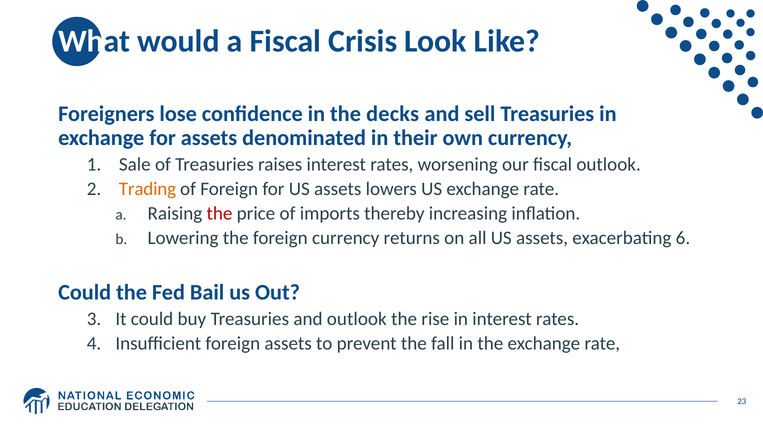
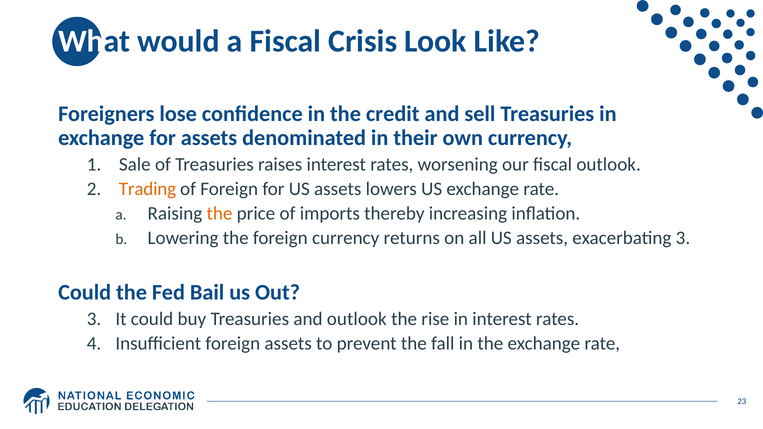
decks: decks -> credit
the at (219, 213) colour: red -> orange
exacerbating 6: 6 -> 3
